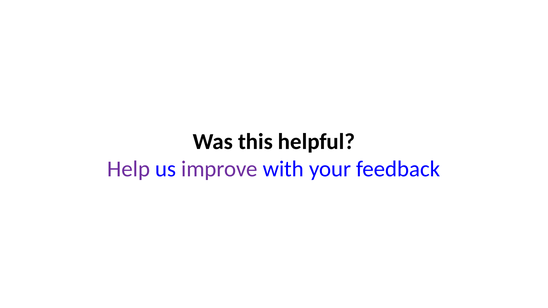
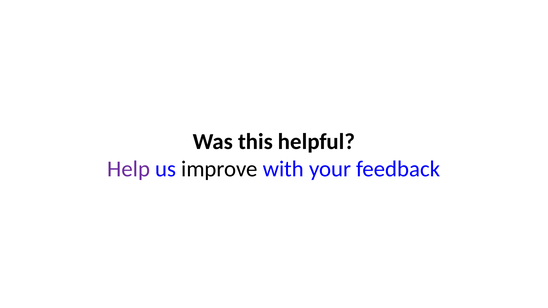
improve colour: purple -> black
